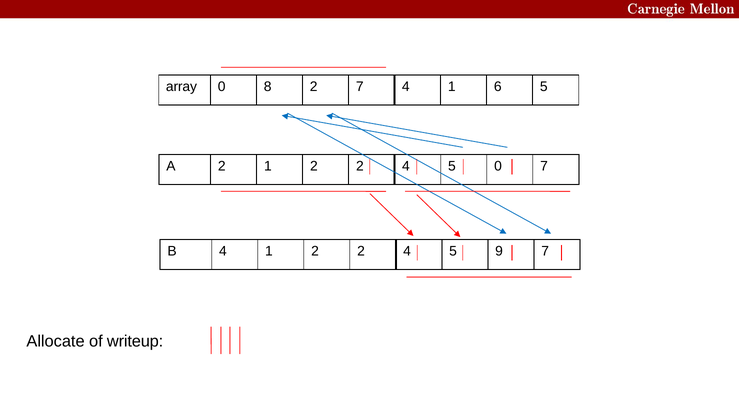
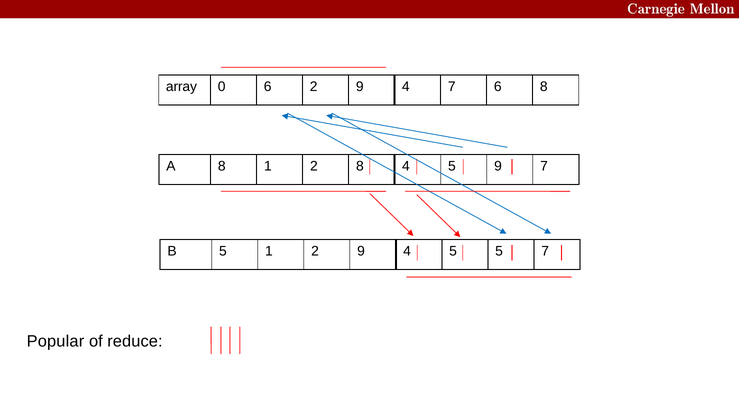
0 8: 8 -> 6
7 at (360, 87): 7 -> 9
1 at (452, 87): 1 -> 7
6 5: 5 -> 8
A 2: 2 -> 8
2 at (360, 166): 2 -> 8
5 0: 0 -> 9
B 4: 4 -> 5
2 at (361, 251): 2 -> 9
5 9: 9 -> 5
Allocate: Allocate -> Popular
writeup: writeup -> reduce
